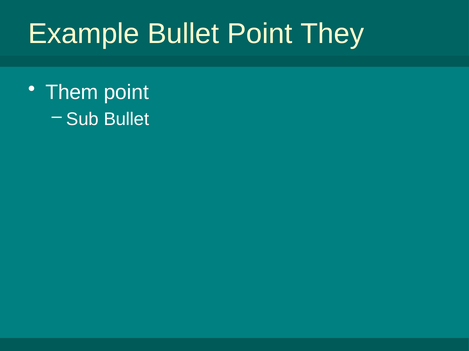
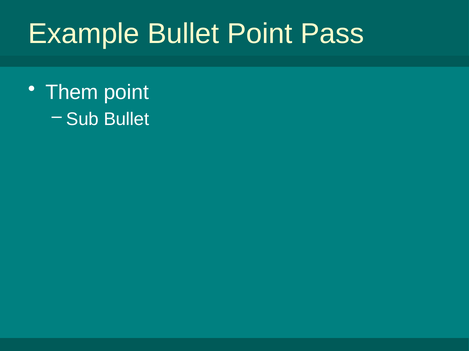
They: They -> Pass
